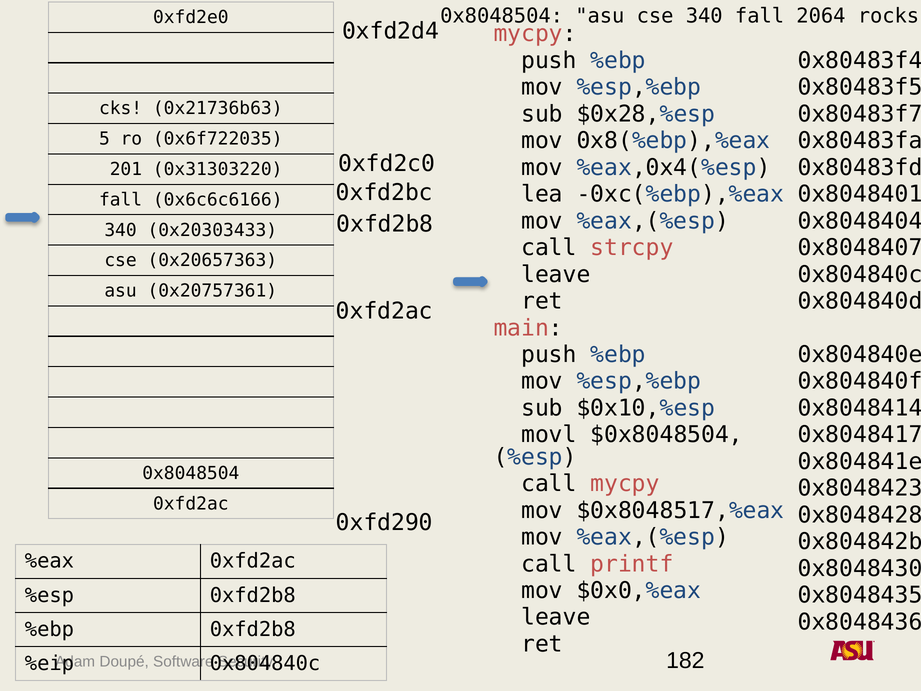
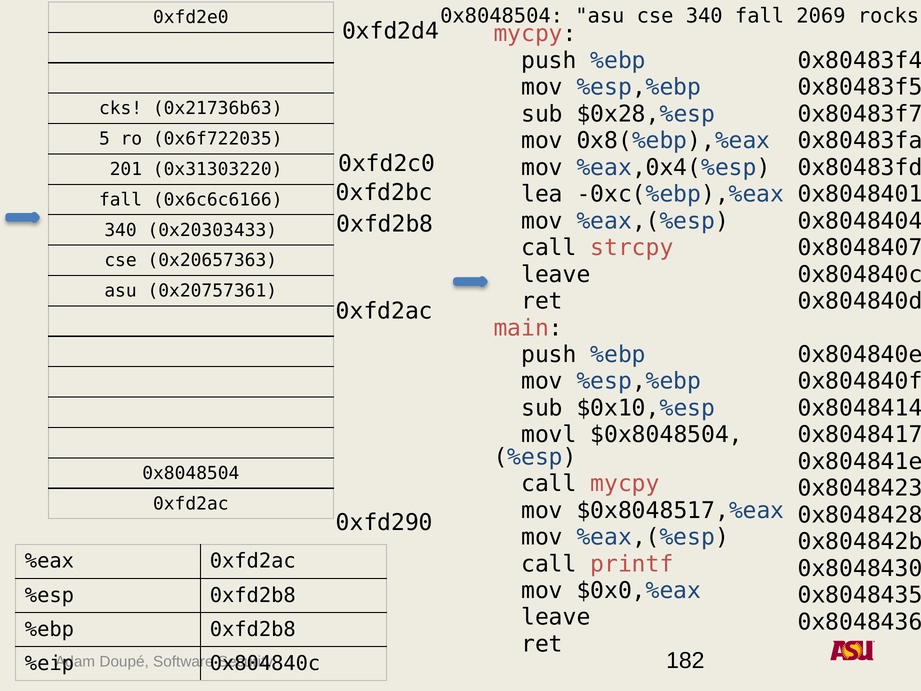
2064: 2064 -> 2069
